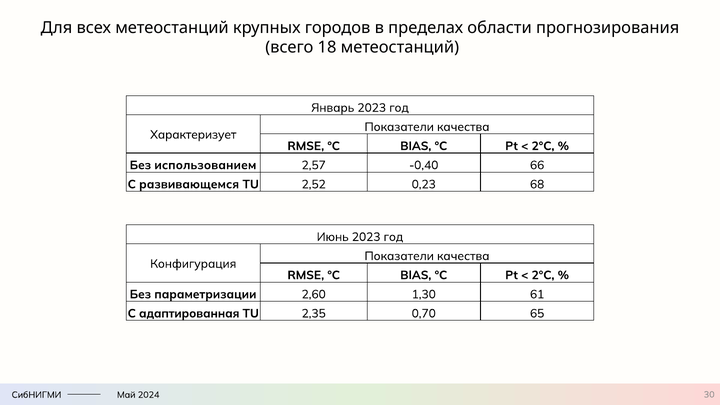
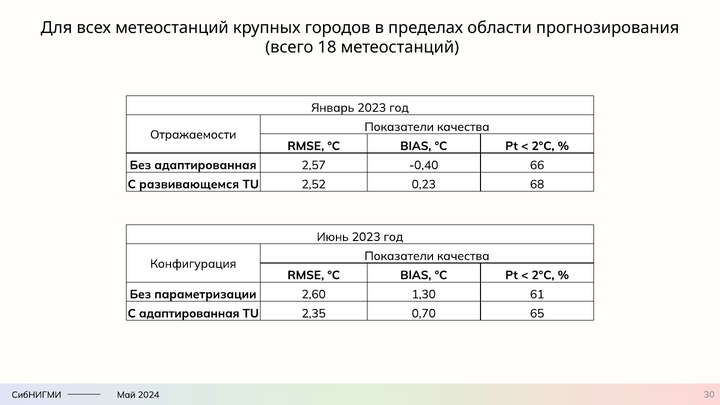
Характеризует: Характеризует -> Отражаемости
Без использованием: использованием -> адаптированная
